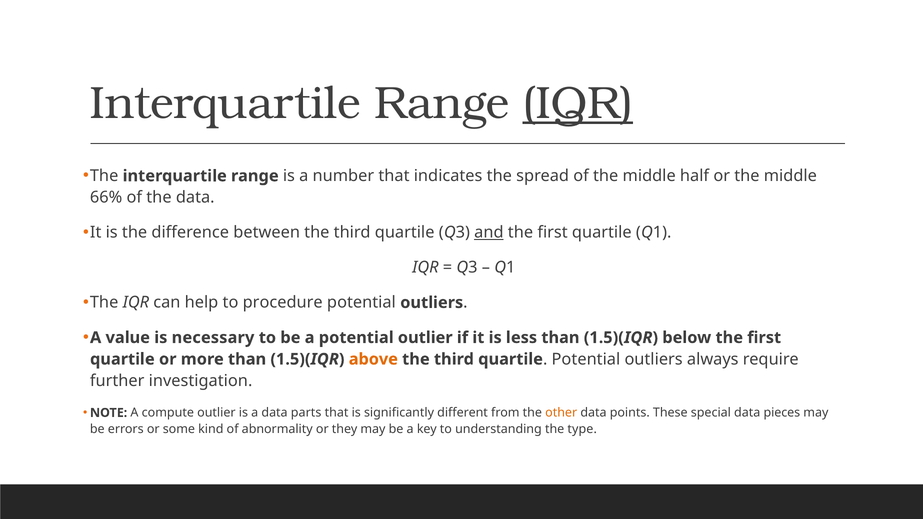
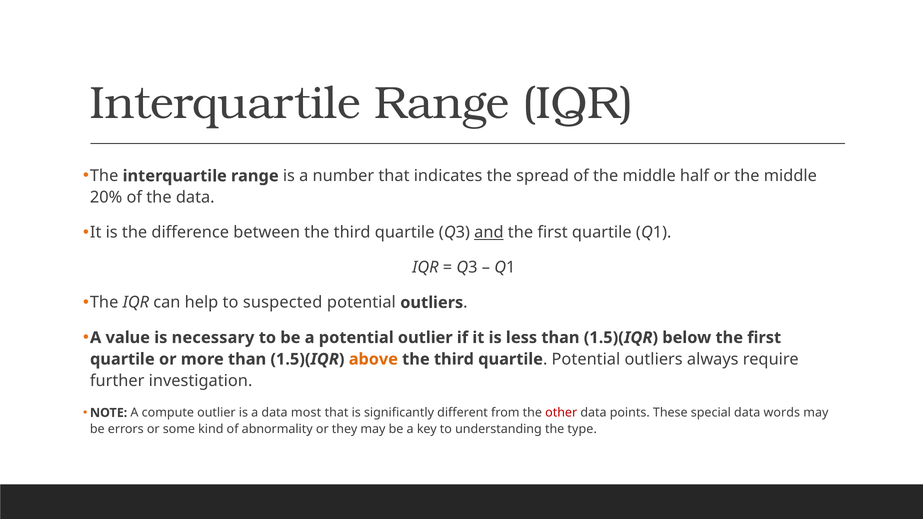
IQR at (578, 103) underline: present -> none
66%: 66% -> 20%
procedure: procedure -> suspected
parts: parts -> most
other colour: orange -> red
pieces: pieces -> words
